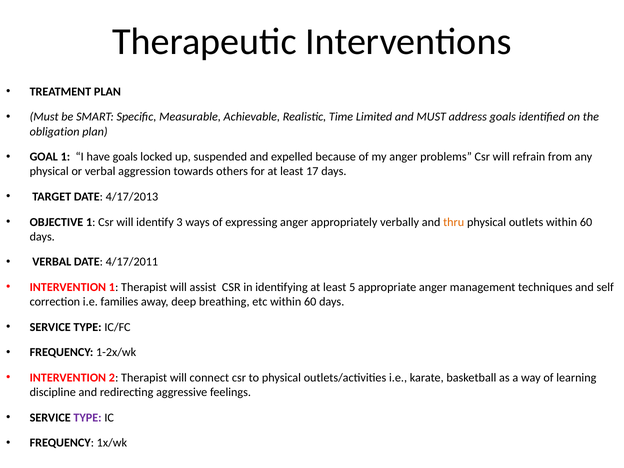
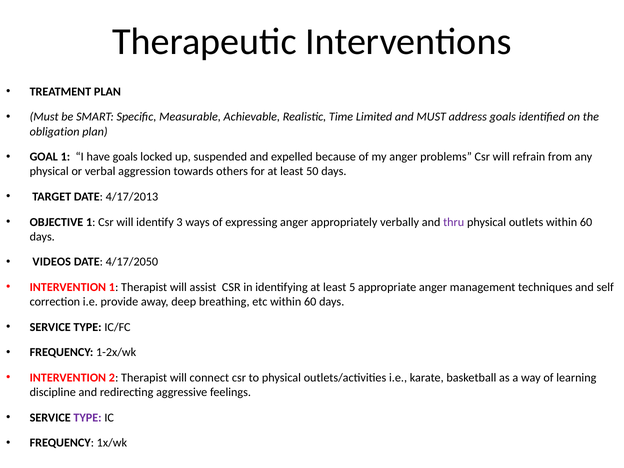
17: 17 -> 50
thru colour: orange -> purple
VERBAL at (52, 262): VERBAL -> VIDEOS
4/17/2011: 4/17/2011 -> 4/17/2050
families: families -> provide
